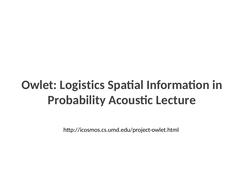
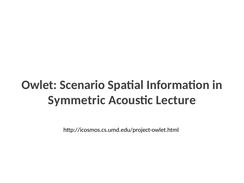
Logistics: Logistics -> Scenario
Probability: Probability -> Symmetric
